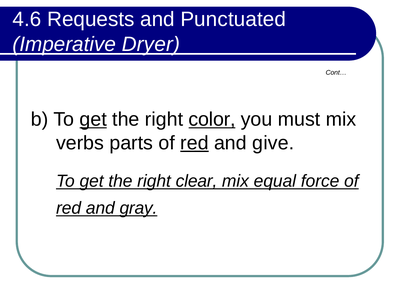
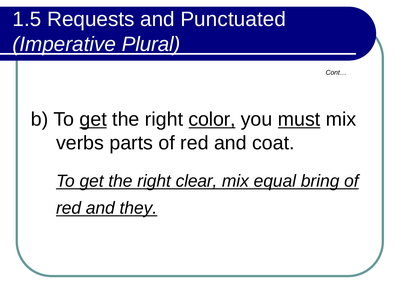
4.6: 4.6 -> 1.5
Dryer: Dryer -> Plural
must underline: none -> present
red at (194, 143) underline: present -> none
give: give -> coat
force: force -> bring
gray: gray -> they
